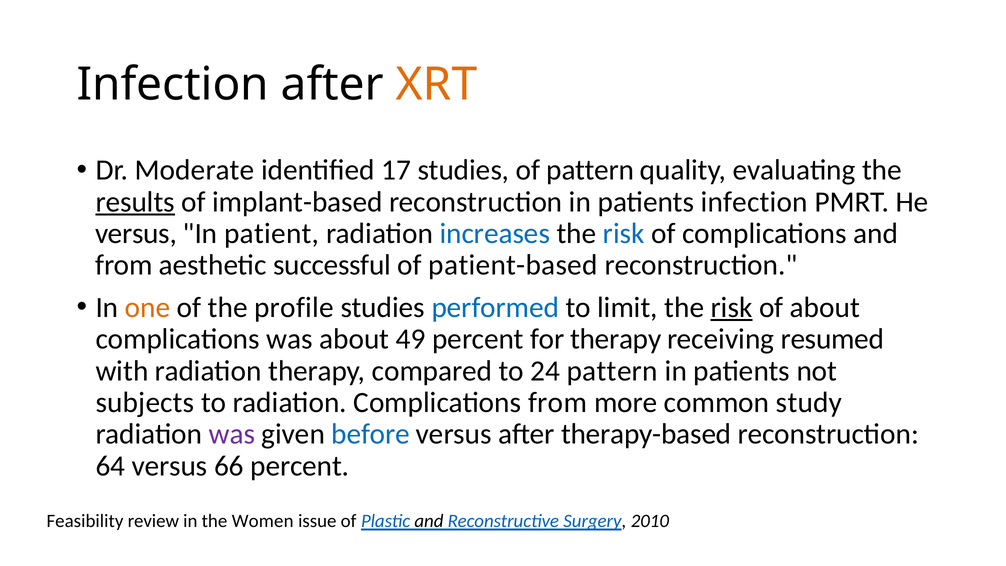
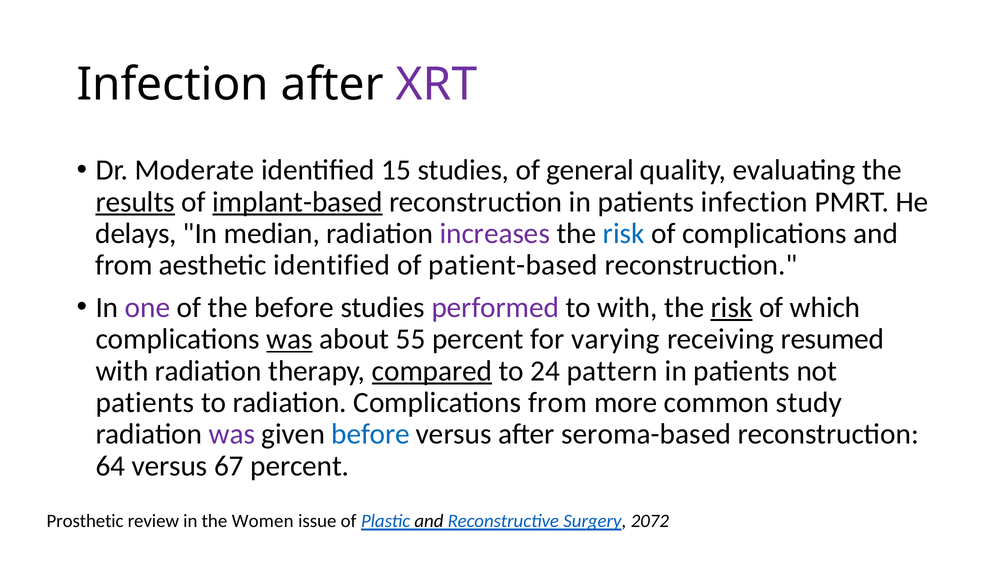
XRT colour: orange -> purple
17: 17 -> 15
of pattern: pattern -> general
implant-based underline: none -> present
versus at (136, 233): versus -> delays
patient: patient -> median
increases colour: blue -> purple
aesthetic successful: successful -> identified
one colour: orange -> purple
the profile: profile -> before
performed colour: blue -> purple
to limit: limit -> with
of about: about -> which
was at (290, 339) underline: none -> present
49: 49 -> 55
for therapy: therapy -> varying
compared underline: none -> present
subjects at (145, 402): subjects -> patients
therapy-based: therapy-based -> seroma-based
66: 66 -> 67
Feasibility: Feasibility -> Prosthetic
2010: 2010 -> 2072
